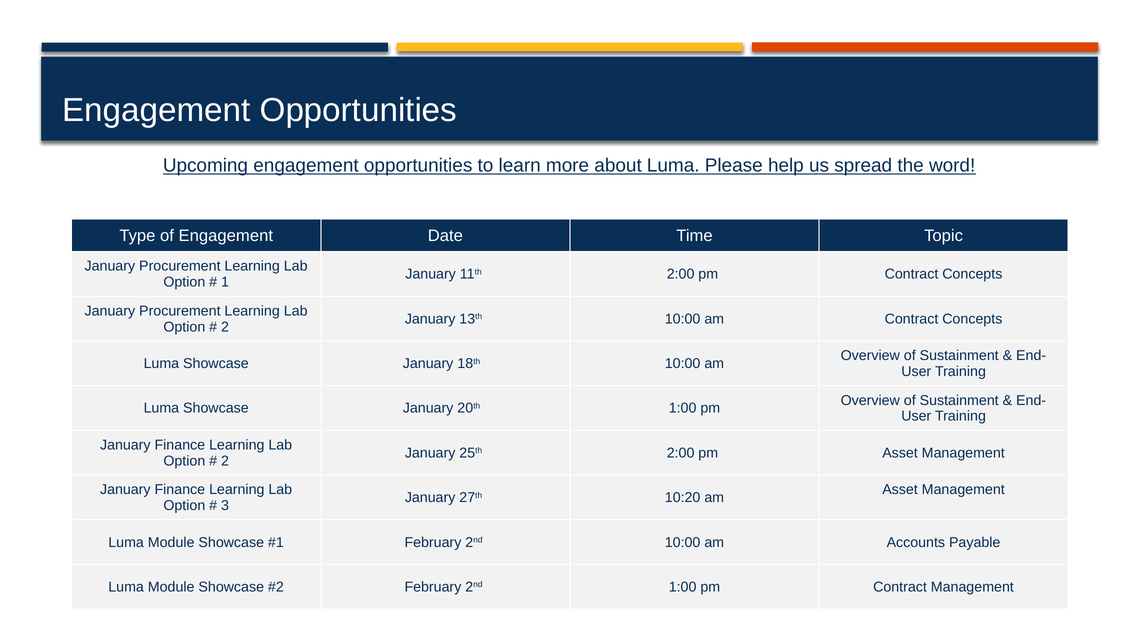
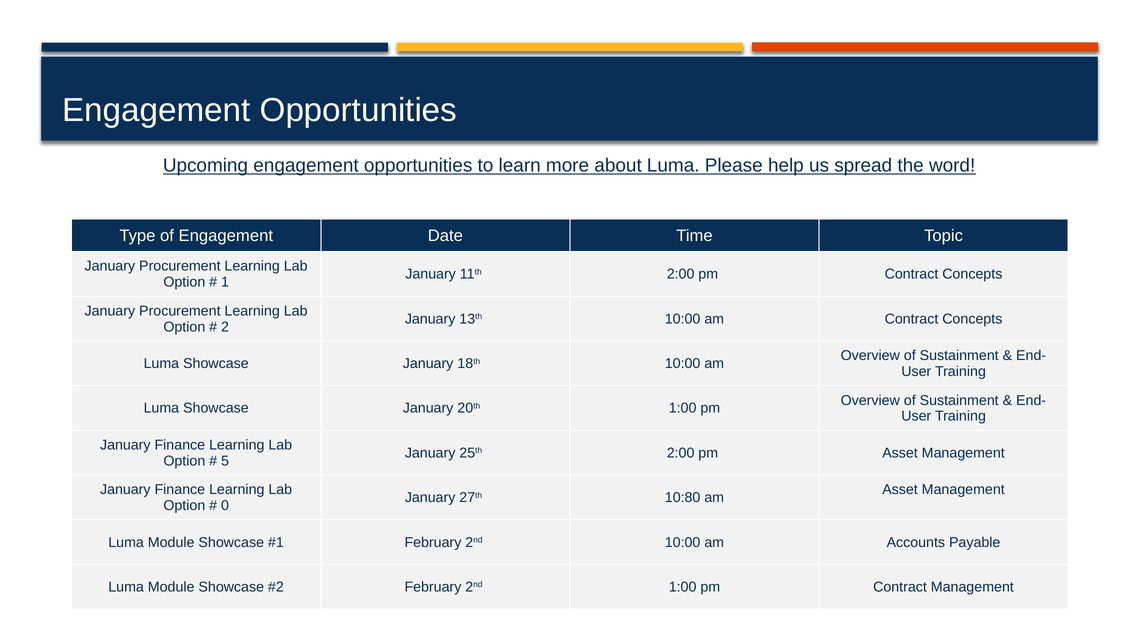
2 at (225, 461): 2 -> 5
10:20: 10:20 -> 10:80
3: 3 -> 0
